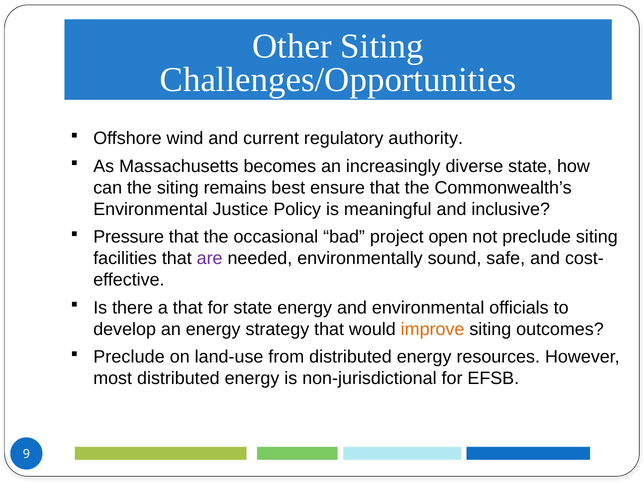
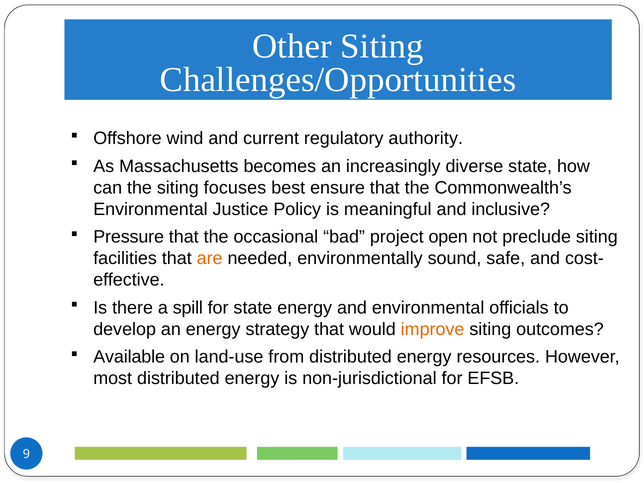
remains: remains -> focuses
are colour: purple -> orange
a that: that -> spill
Preclude at (129, 357): Preclude -> Available
